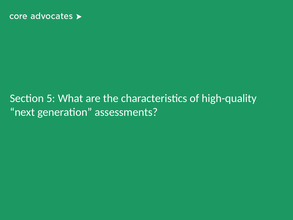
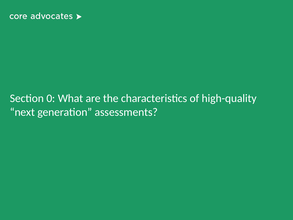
5: 5 -> 0
